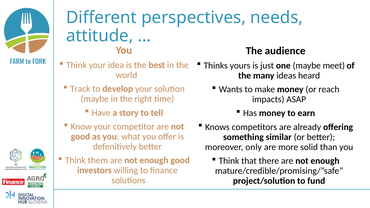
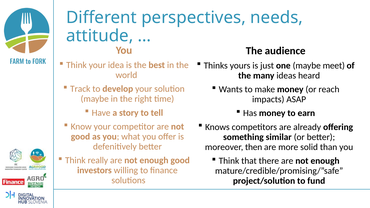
only: only -> then
them: them -> really
